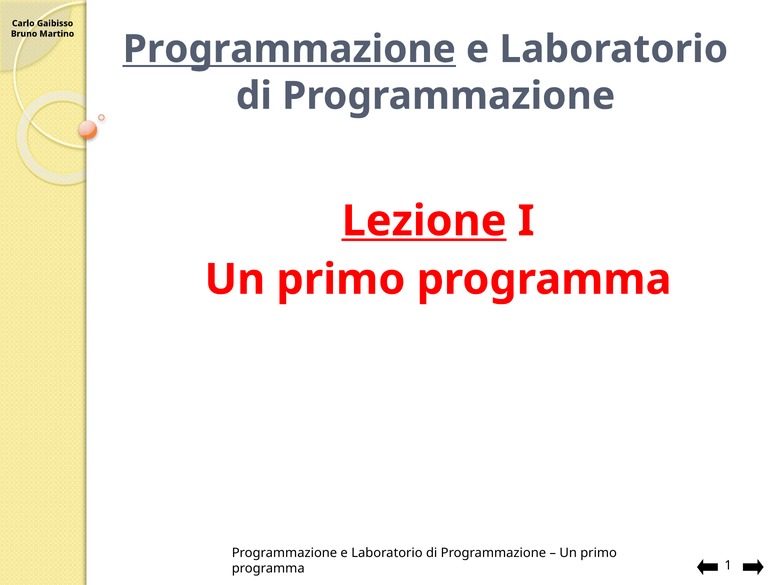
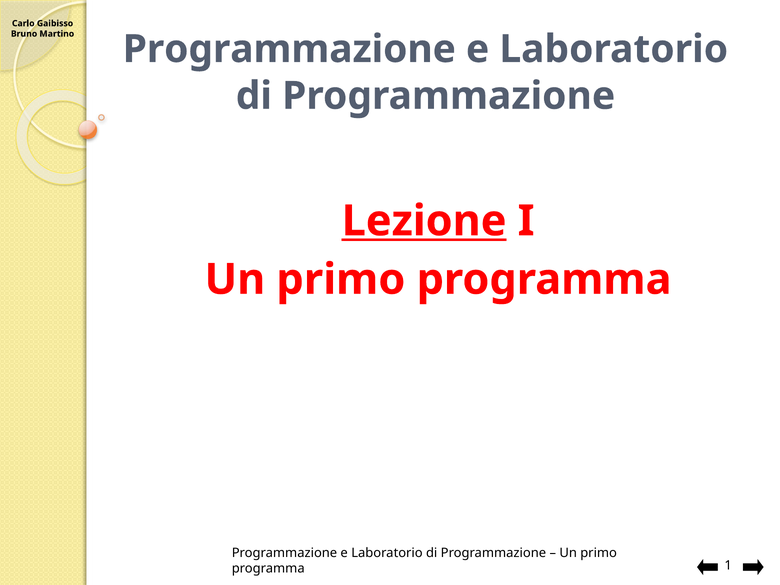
Programmazione at (289, 49) underline: present -> none
